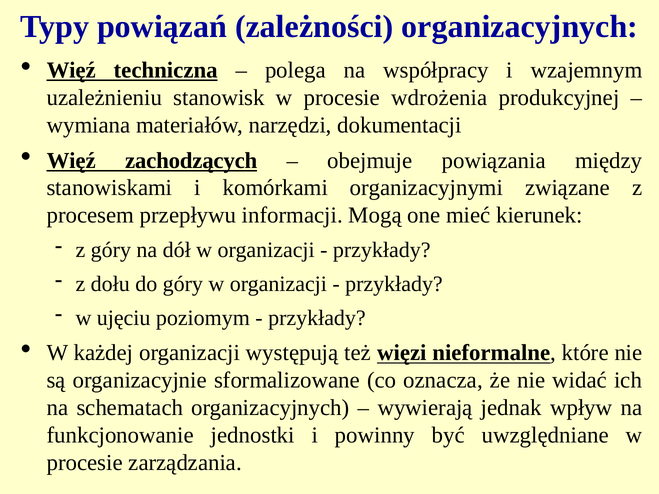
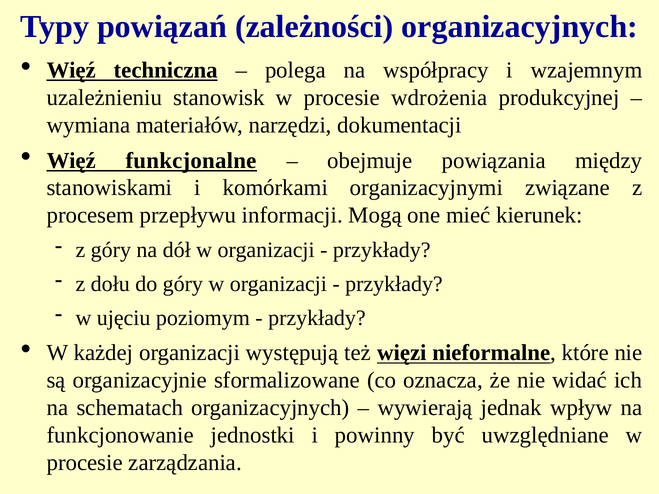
zachodzących: zachodzących -> funkcjonalne
